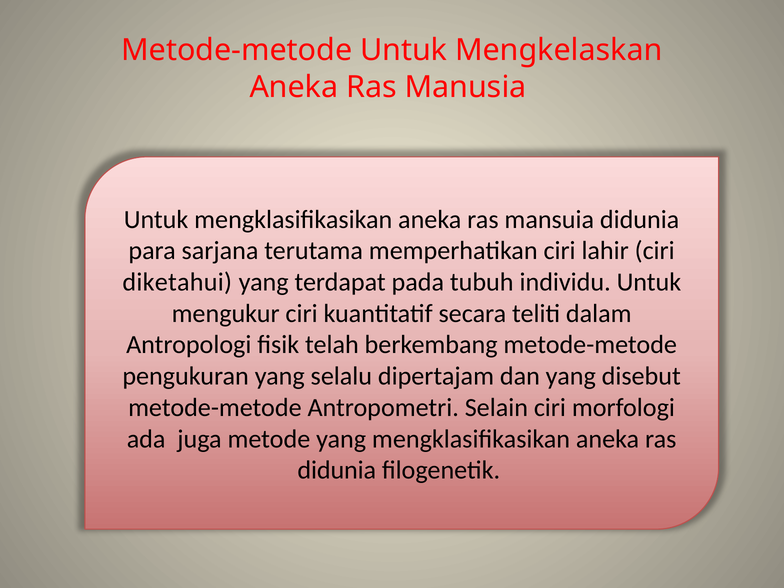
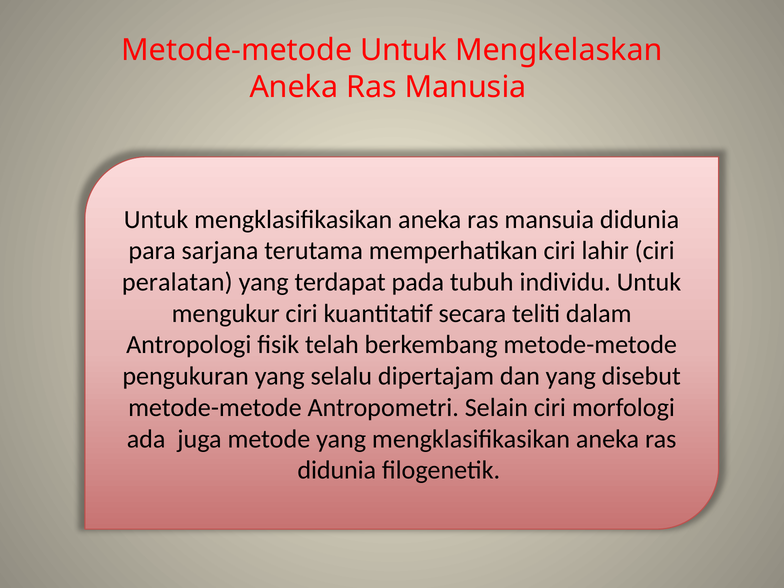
diketahui: diketahui -> peralatan
